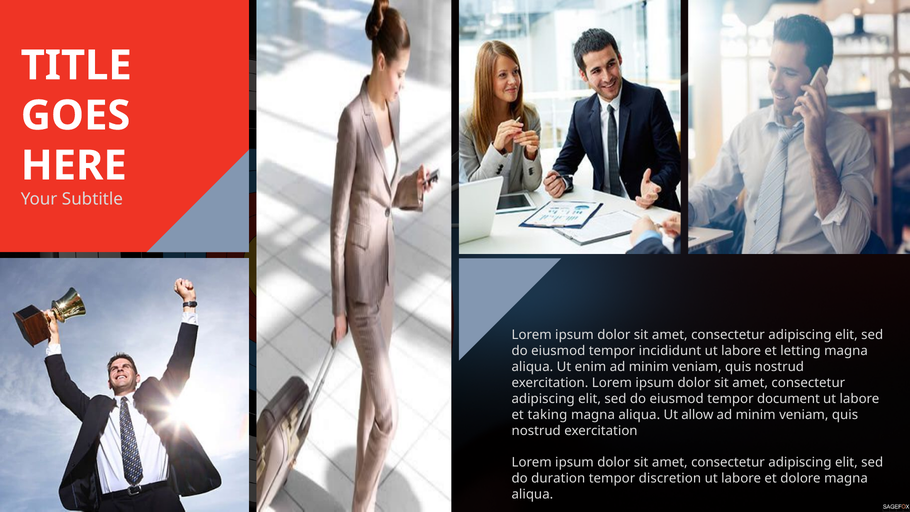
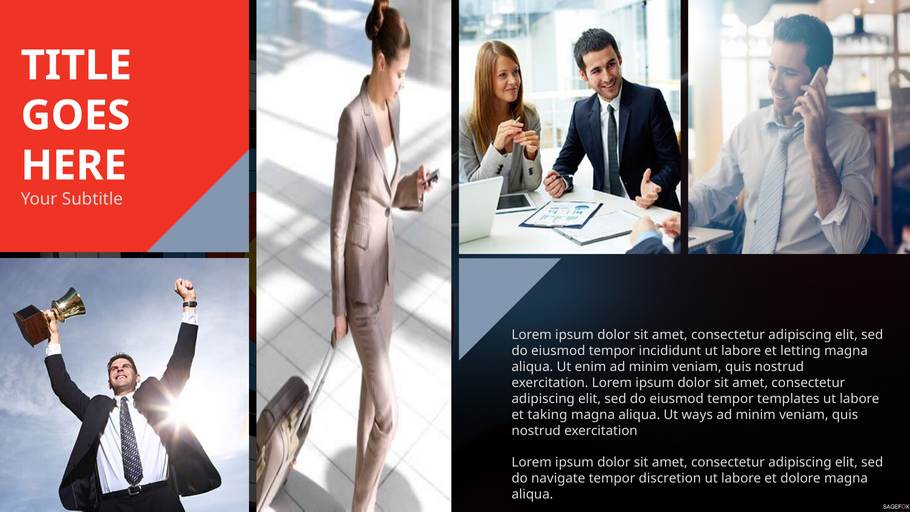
document: document -> templates
allow: allow -> ways
duration: duration -> navigate
